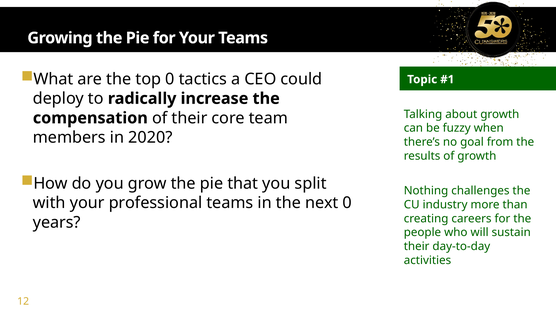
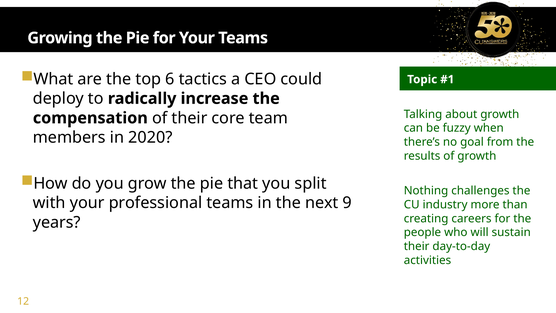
top 0: 0 -> 6
next 0: 0 -> 9
